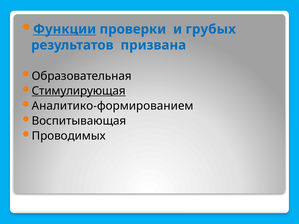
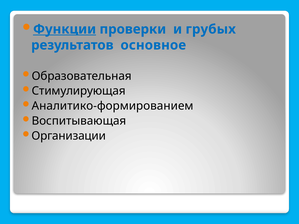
призвана: призвана -> основное
Стимулирующая underline: present -> none
Проводимых: Проводимых -> Организации
